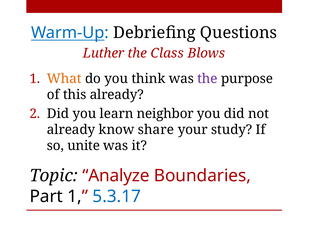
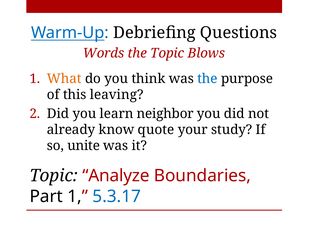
Luther: Luther -> Words
the Class: Class -> Topic
the at (207, 79) colour: purple -> blue
this already: already -> leaving
share: share -> quote
